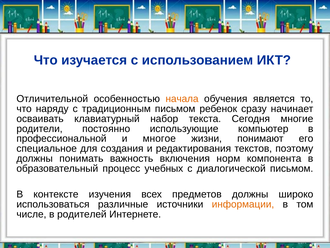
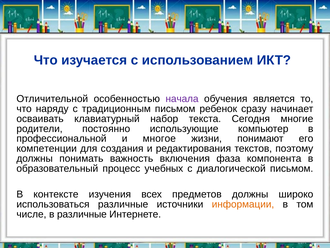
начала colour: orange -> purple
специальное: специальное -> компетенции
норм: норм -> фаза
в родителей: родителей -> различные
